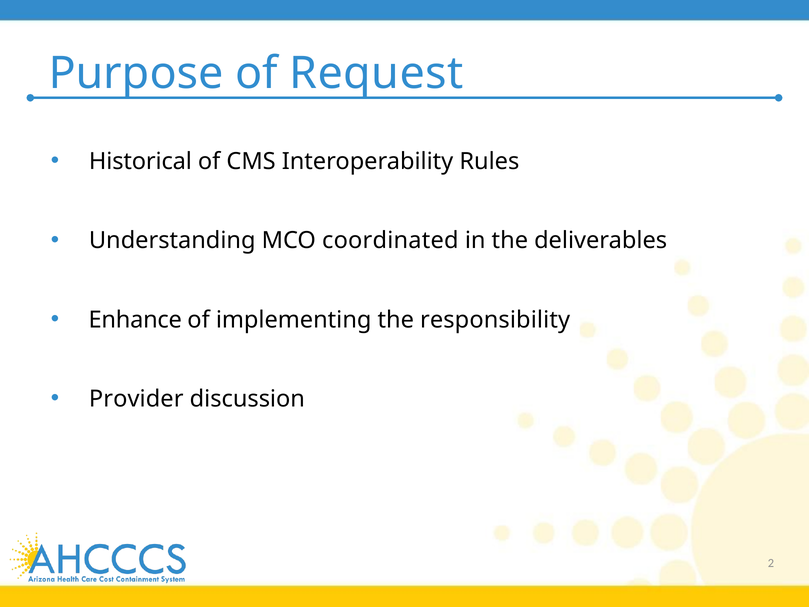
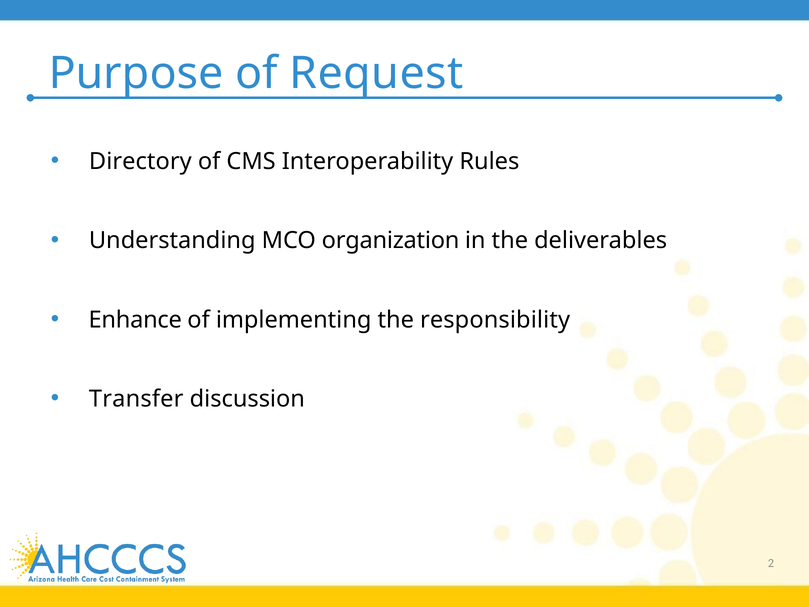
Historical: Historical -> Directory
coordinated: coordinated -> organization
Provider: Provider -> Transfer
